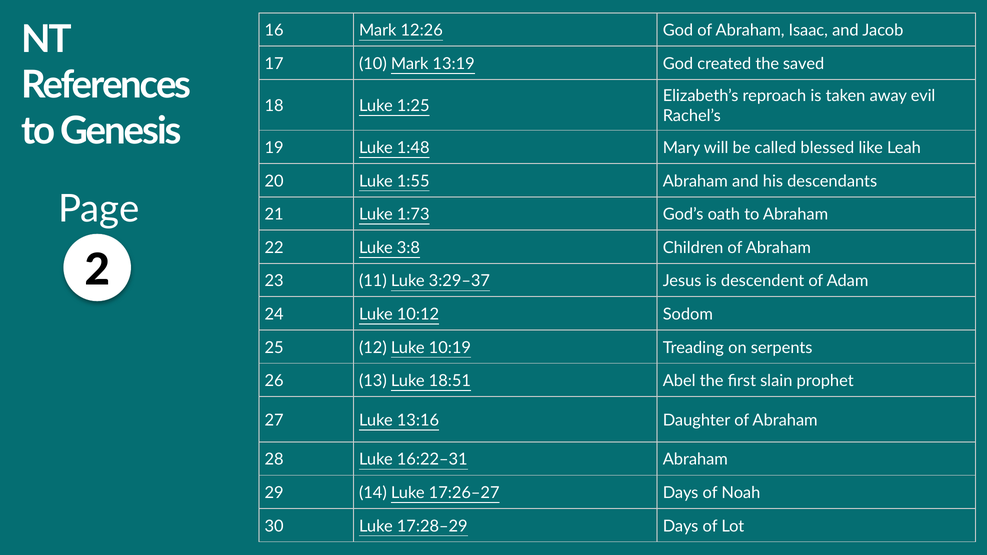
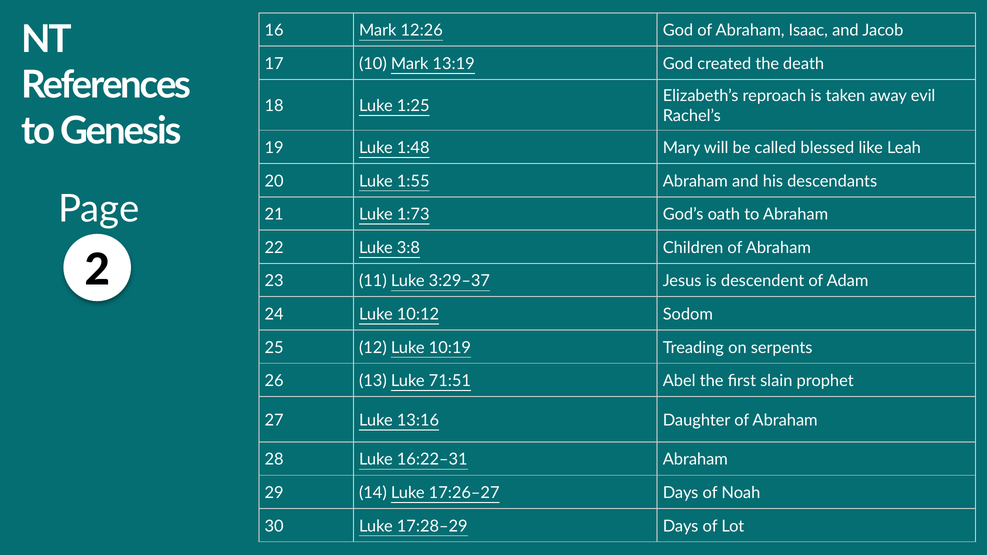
saved: saved -> death
18:51: 18:51 -> 71:51
